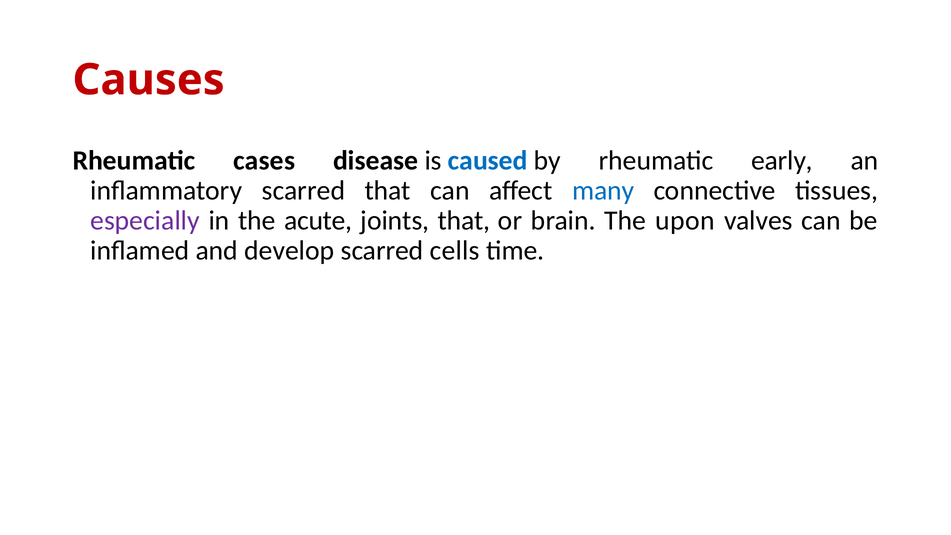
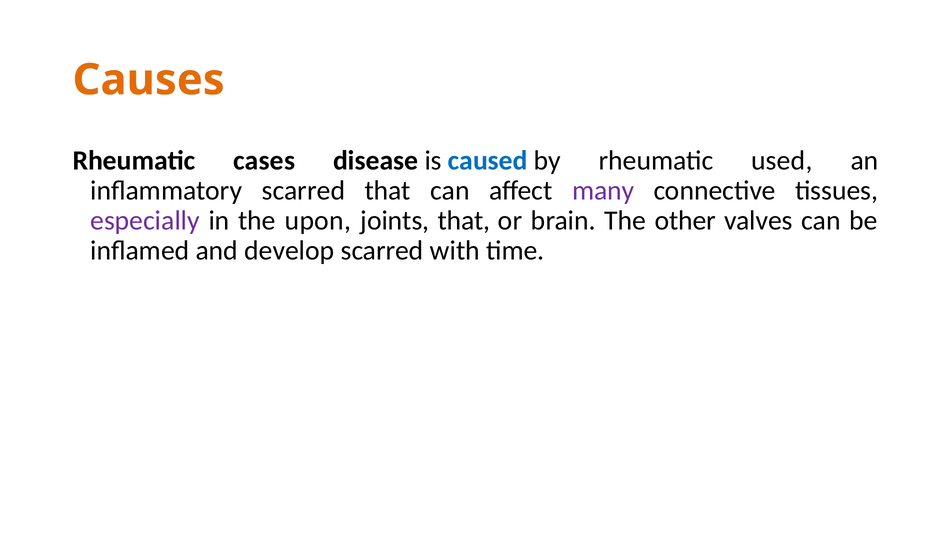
Causes colour: red -> orange
early: early -> used
many colour: blue -> purple
acute: acute -> upon
upon: upon -> other
cells: cells -> with
